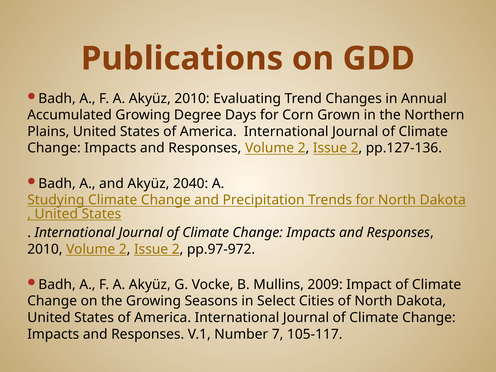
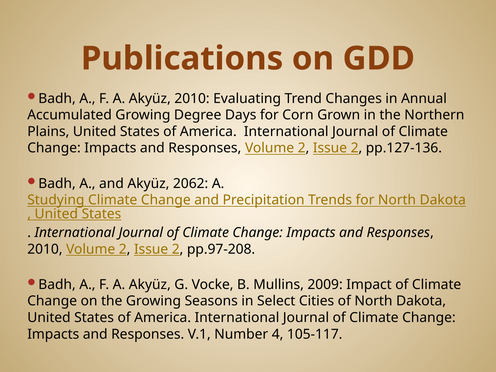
2040: 2040 -> 2062
pp.97-972: pp.97-972 -> pp.97-208
7: 7 -> 4
